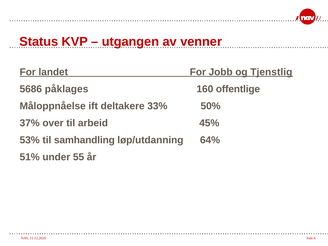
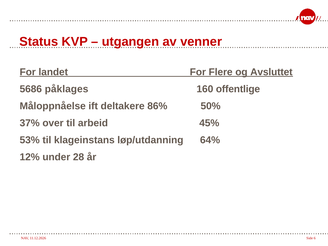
Jobb: Jobb -> Flere
Tjenstlig: Tjenstlig -> Avsluttet
33%: 33% -> 86%
samhandling: samhandling -> klageinstans
51%: 51% -> 12%
55: 55 -> 28
